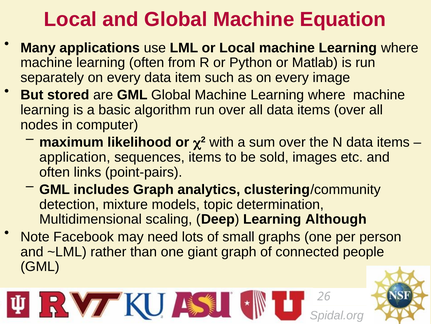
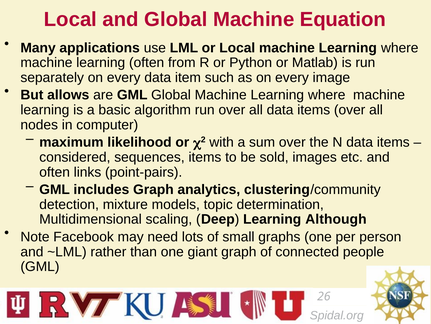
stored: stored -> allows
application: application -> considered
